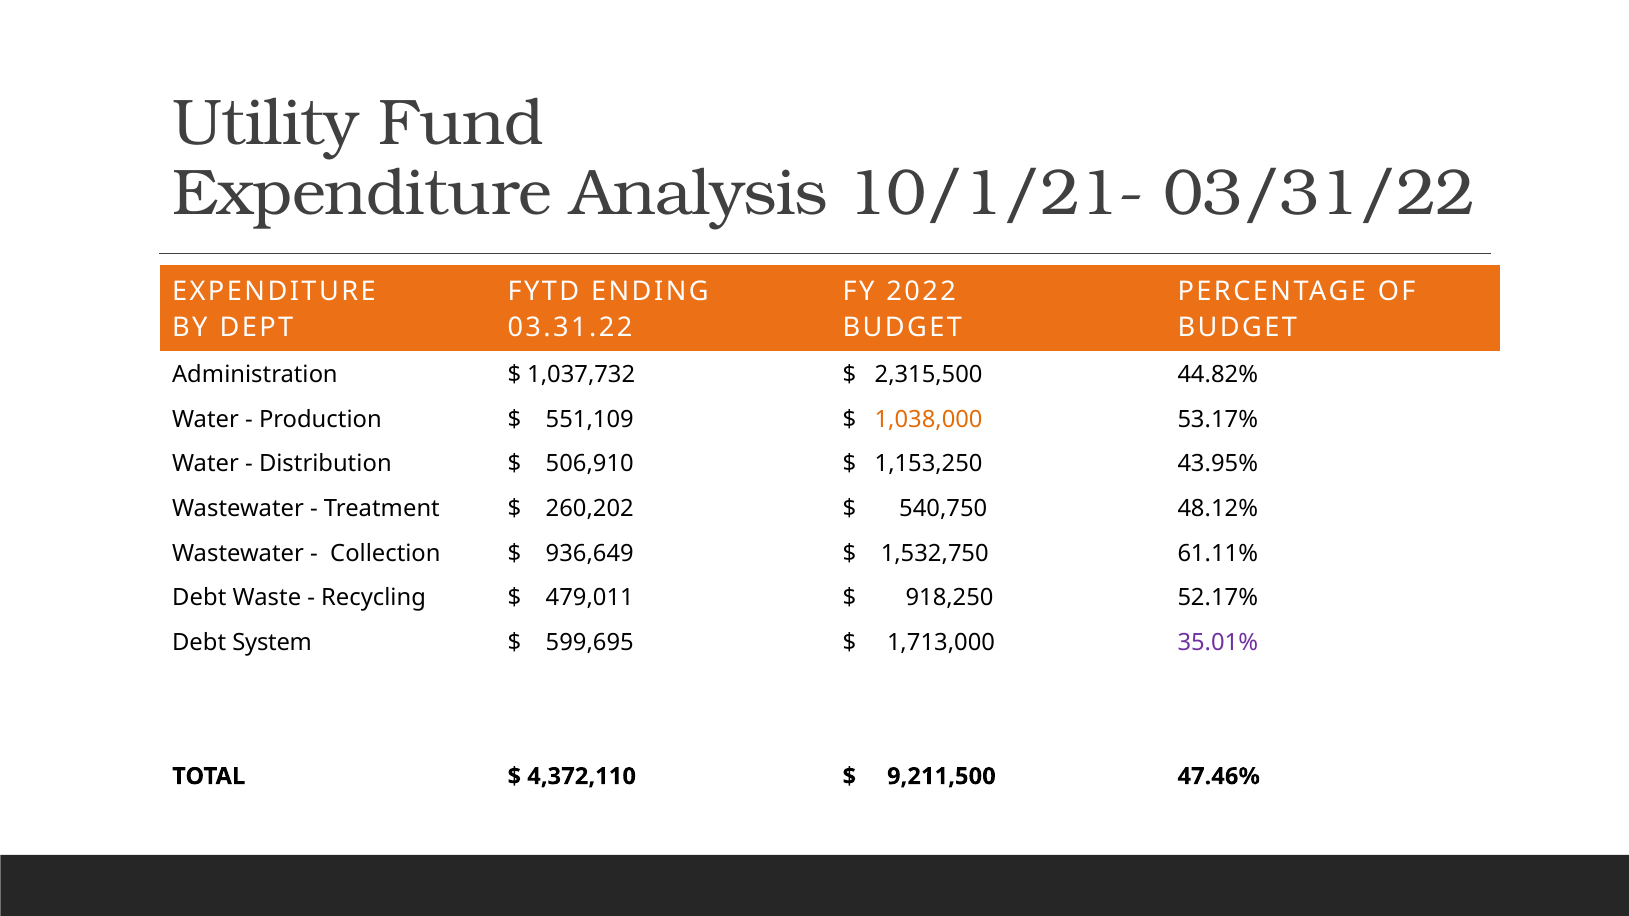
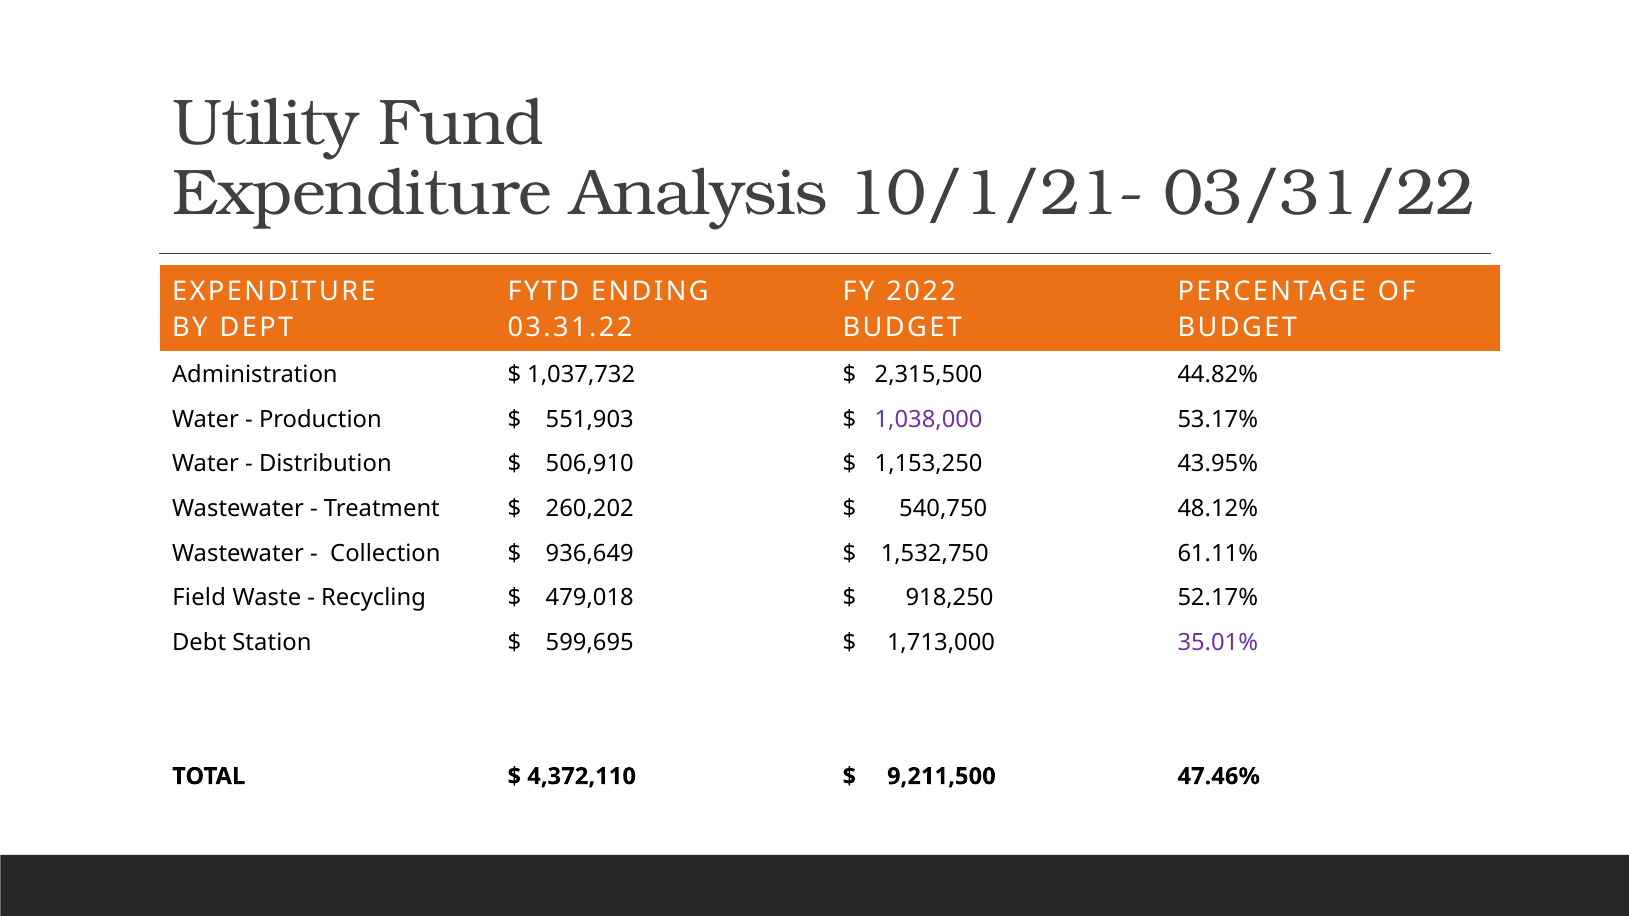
551,109: 551,109 -> 551,903
1,038,000 colour: orange -> purple
Debt at (199, 598): Debt -> Field
479,011: 479,011 -> 479,018
System: System -> Station
